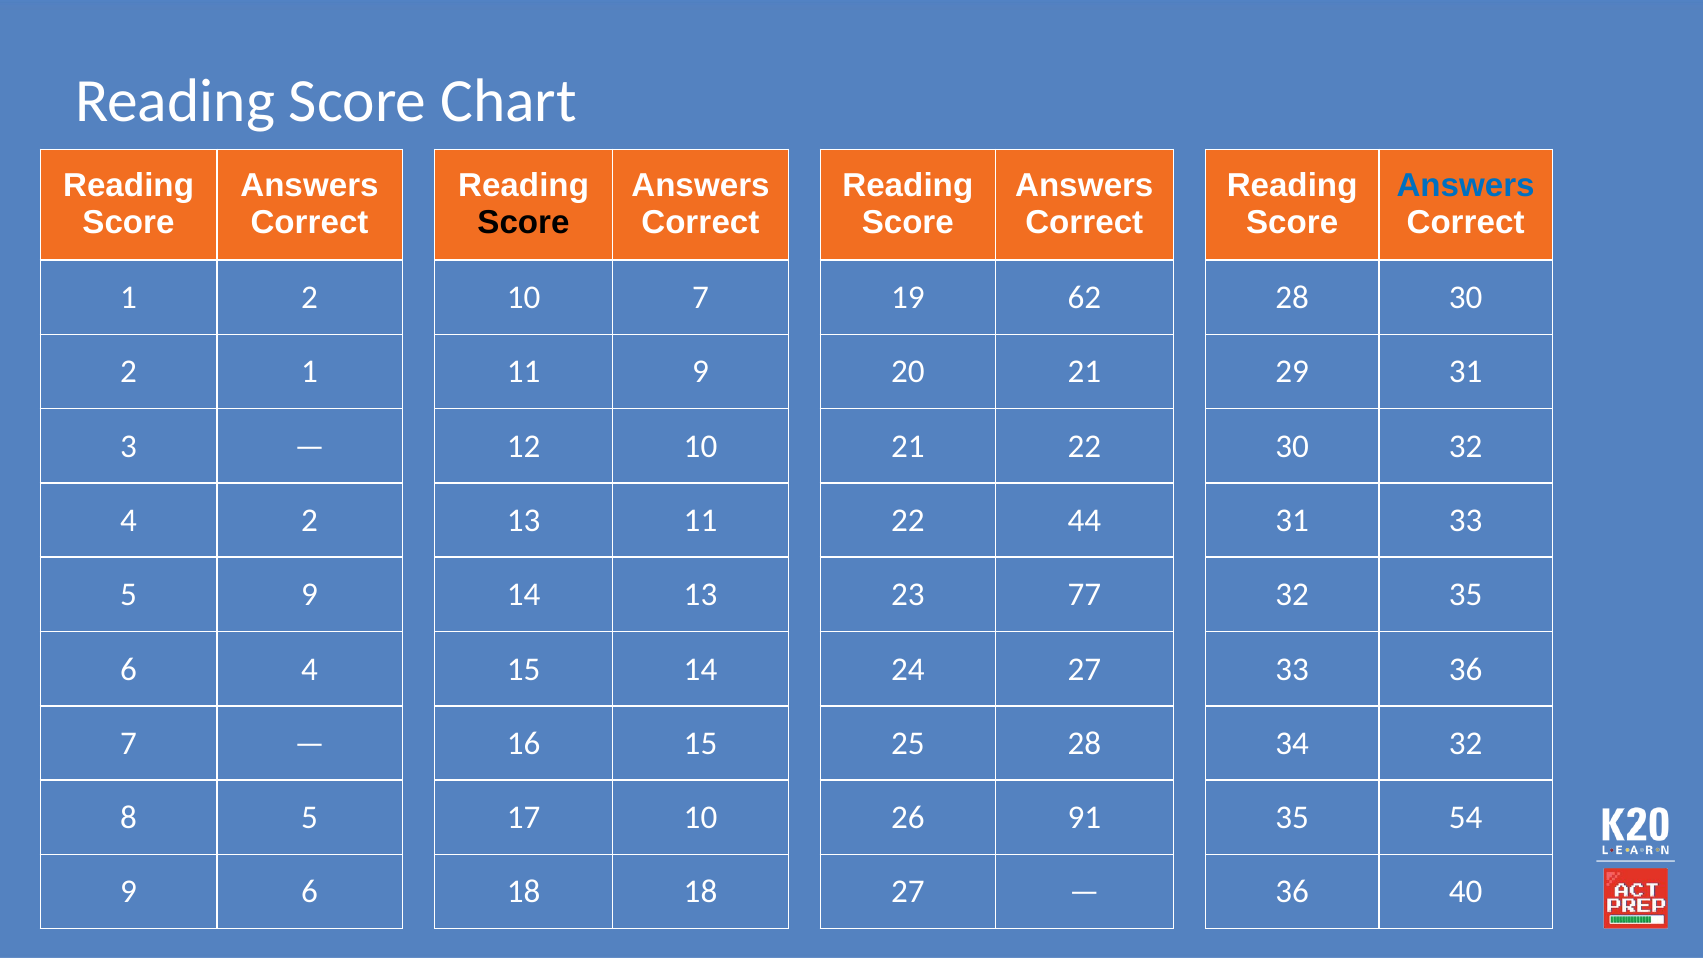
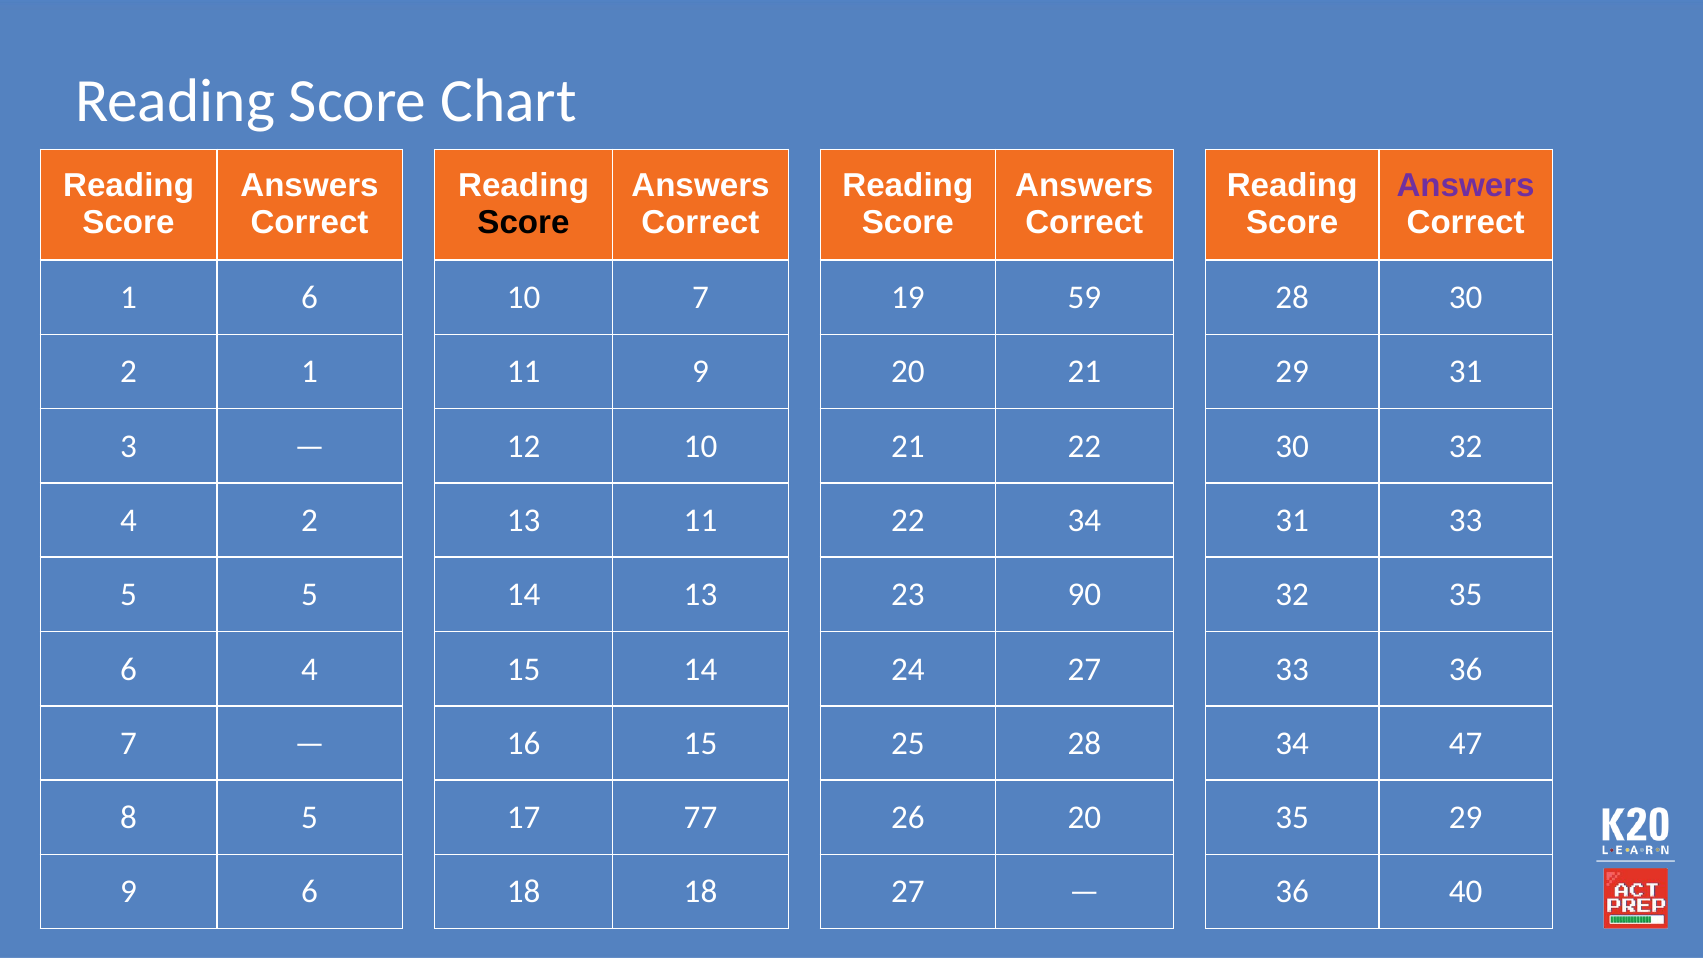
Answers at (1466, 186) colour: blue -> purple
1 2: 2 -> 6
62: 62 -> 59
22 44: 44 -> 34
9 at (310, 595): 9 -> 5
77: 77 -> 90
34 32: 32 -> 47
17 10: 10 -> 77
26 91: 91 -> 20
35 54: 54 -> 29
